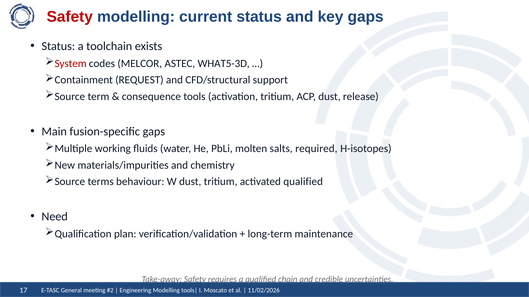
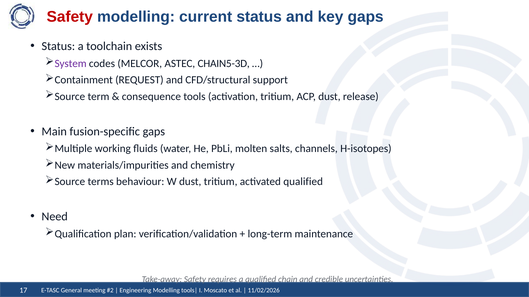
System colour: red -> purple
WHAT5-3D: WHAT5-3D -> CHAIN5-3D
required: required -> channels
